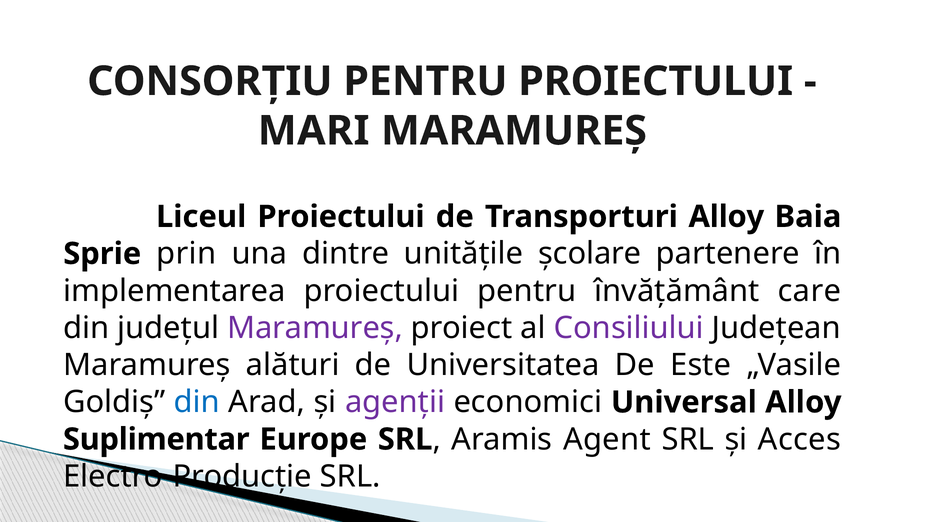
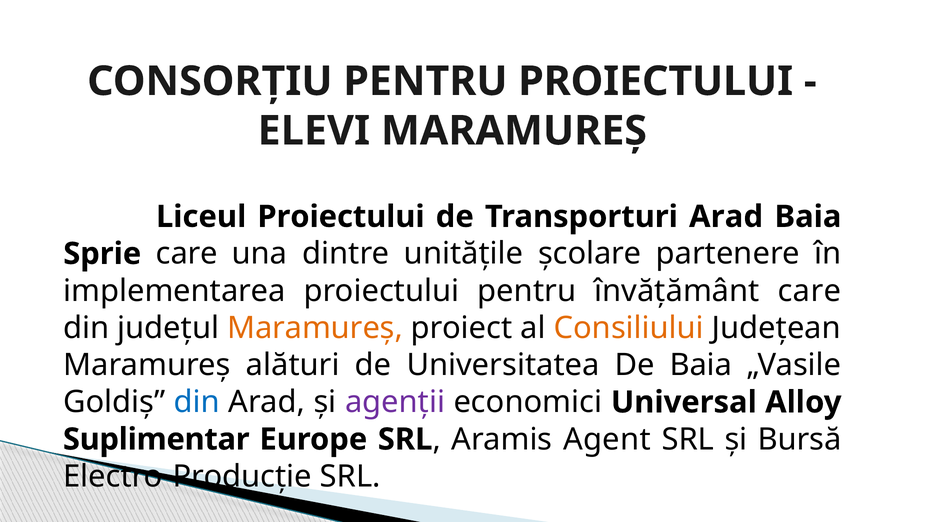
MARI: MARI -> ELEVI
Transporturi Alloy: Alloy -> Arad
Sprie prin: prin -> care
Maramureș at (315, 328) colour: purple -> orange
Consiliului colour: purple -> orange
De Este: Este -> Baia
Acces: Acces -> Bursă
